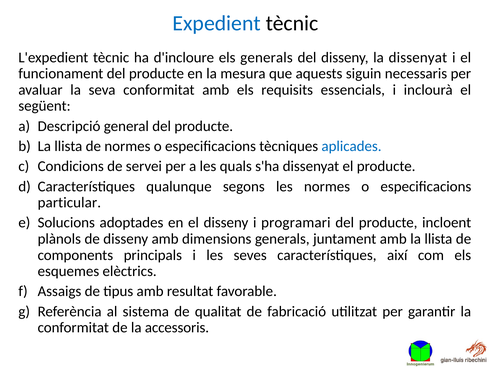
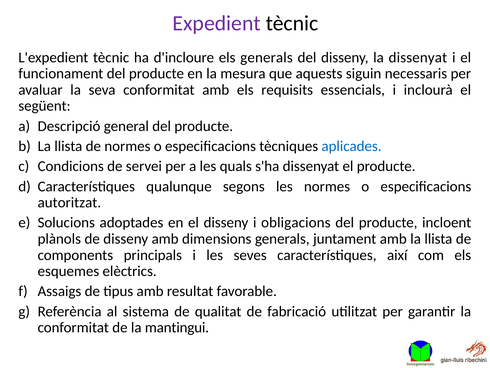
Expedient colour: blue -> purple
particular: particular -> autoritzat
programari: programari -> obligacions
accessoris: accessoris -> mantingui
